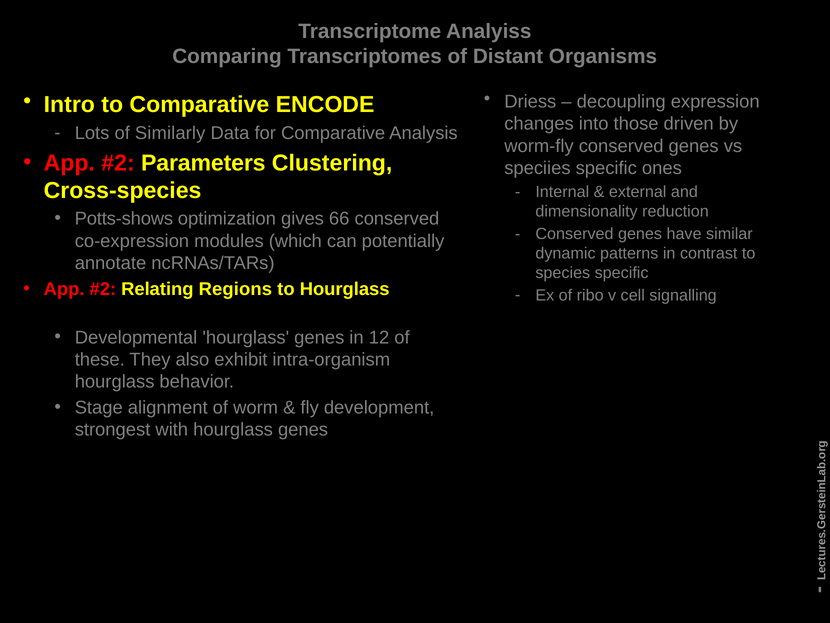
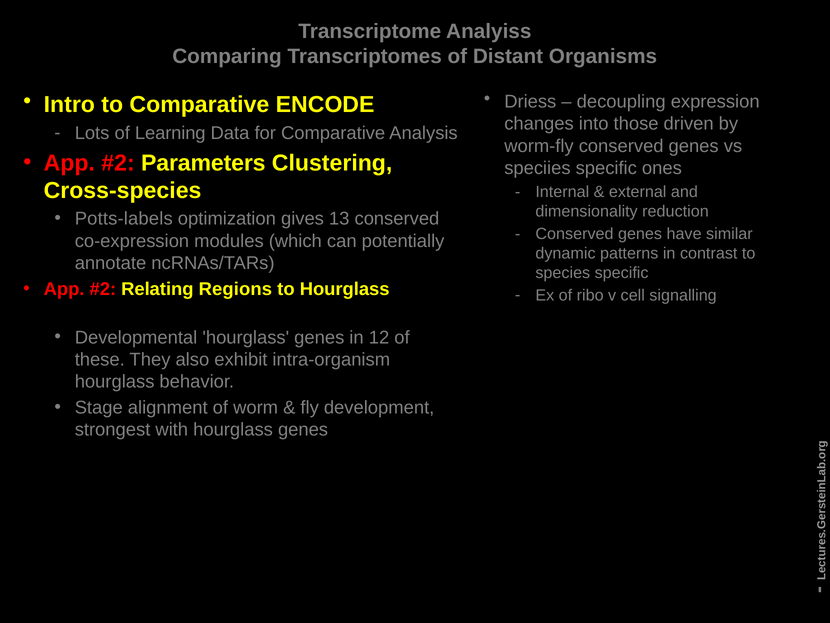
Similarly: Similarly -> Learning
Potts-shows: Potts-shows -> Potts-labels
66: 66 -> 13
